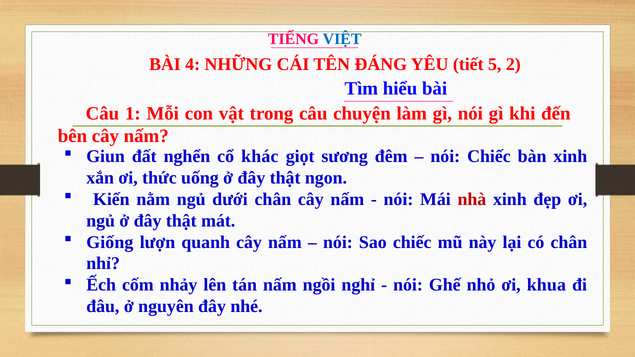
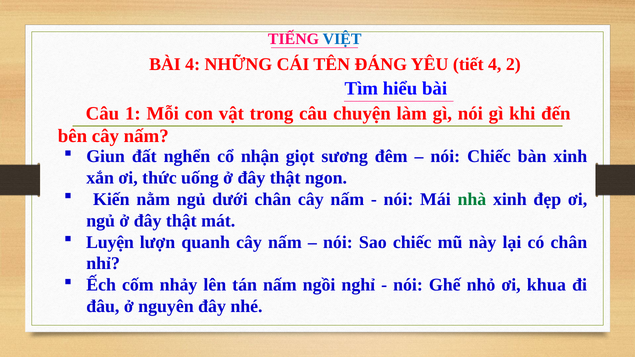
tiết 5: 5 -> 4
khác: khác -> nhận
nhà colour: red -> green
Giống: Giống -> Luyện
